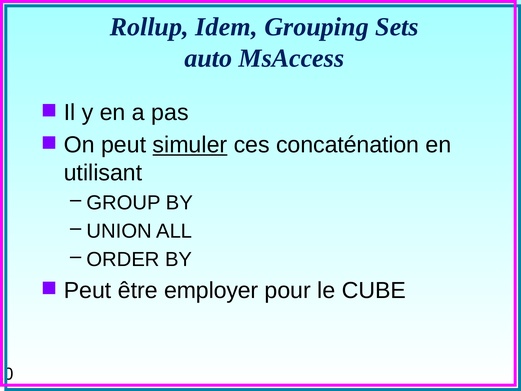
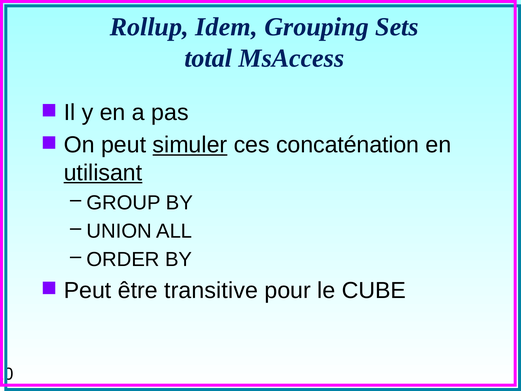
auto: auto -> total
utilisant underline: none -> present
employer: employer -> transitive
